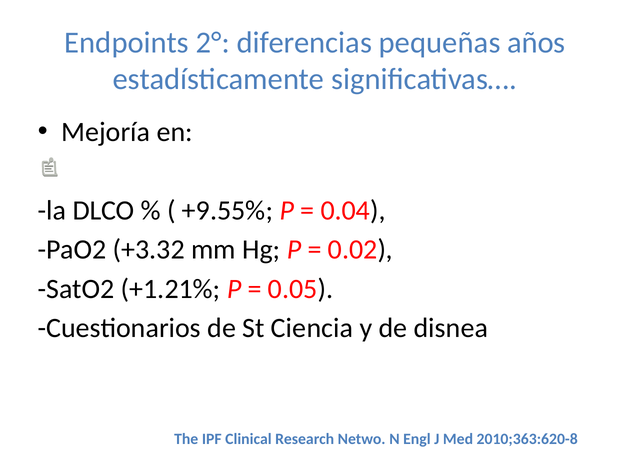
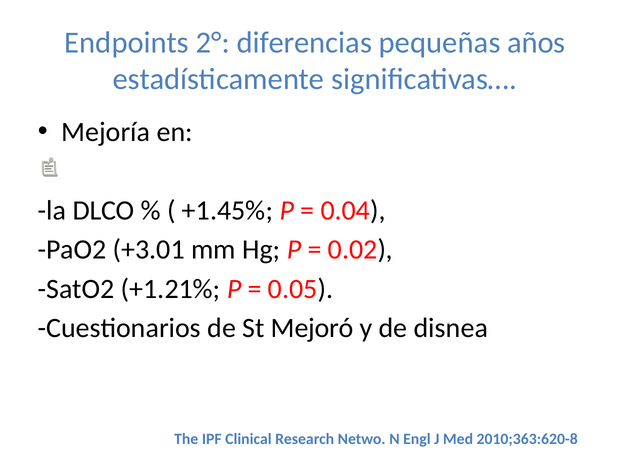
+9.55%: +9.55% -> +1.45%
+3.32: +3.32 -> +3.01
Ciencia: Ciencia -> Mejoró
